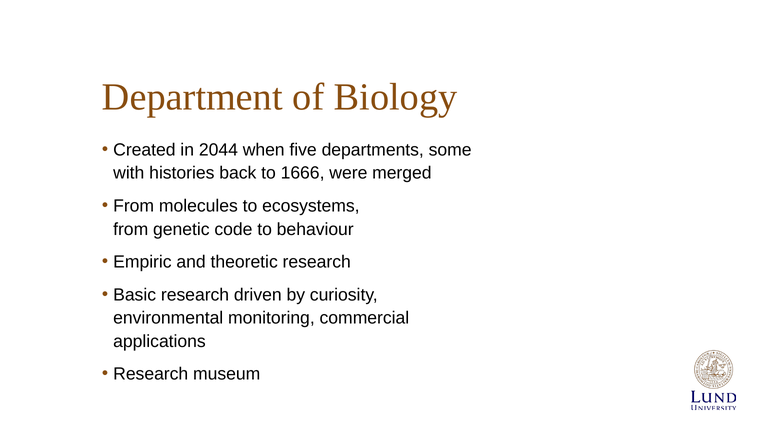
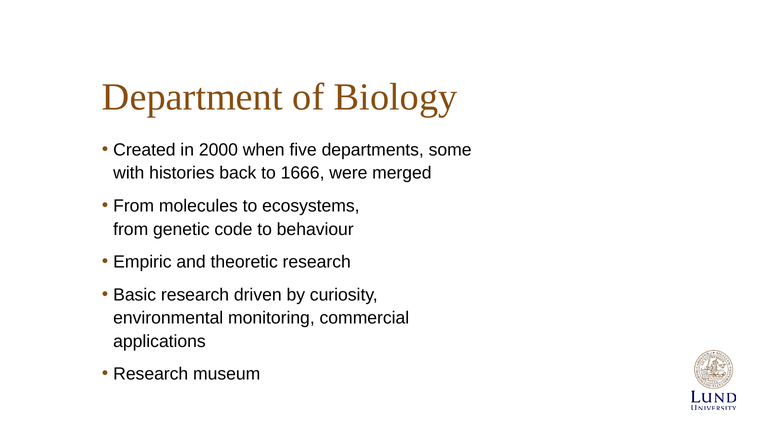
2044: 2044 -> 2000
